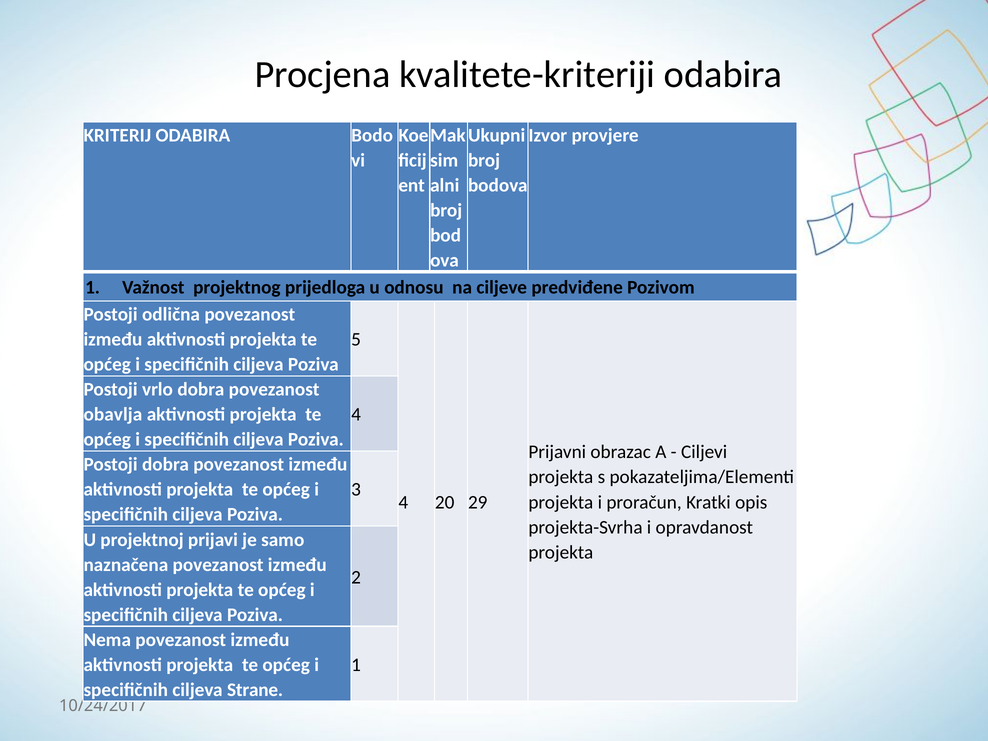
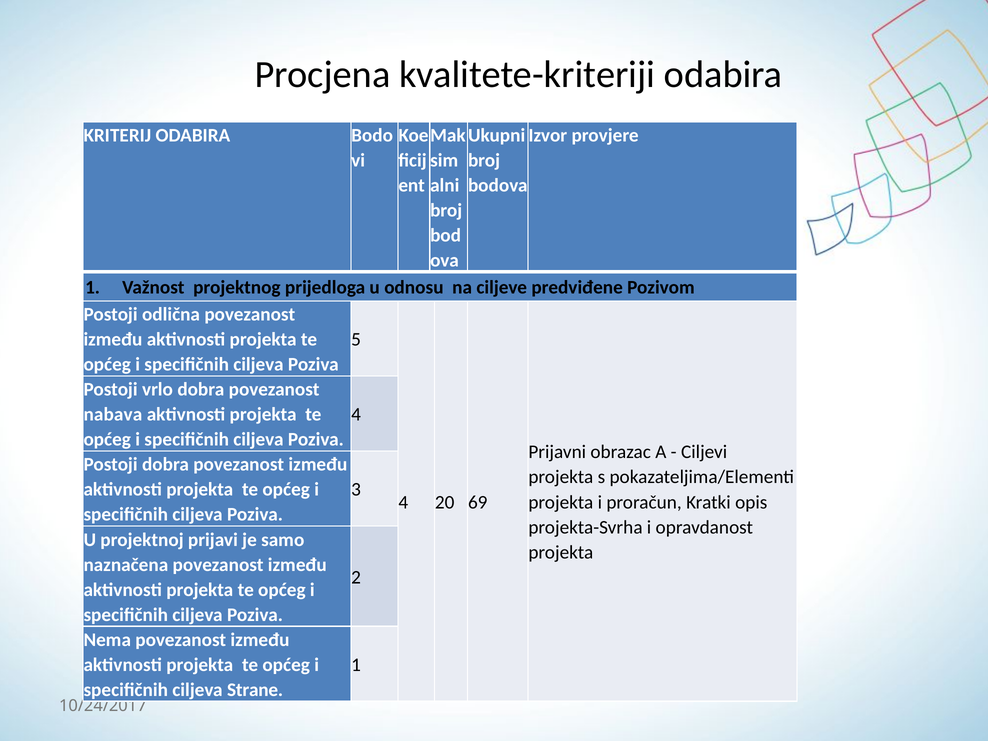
obavlja: obavlja -> nabava
29: 29 -> 69
